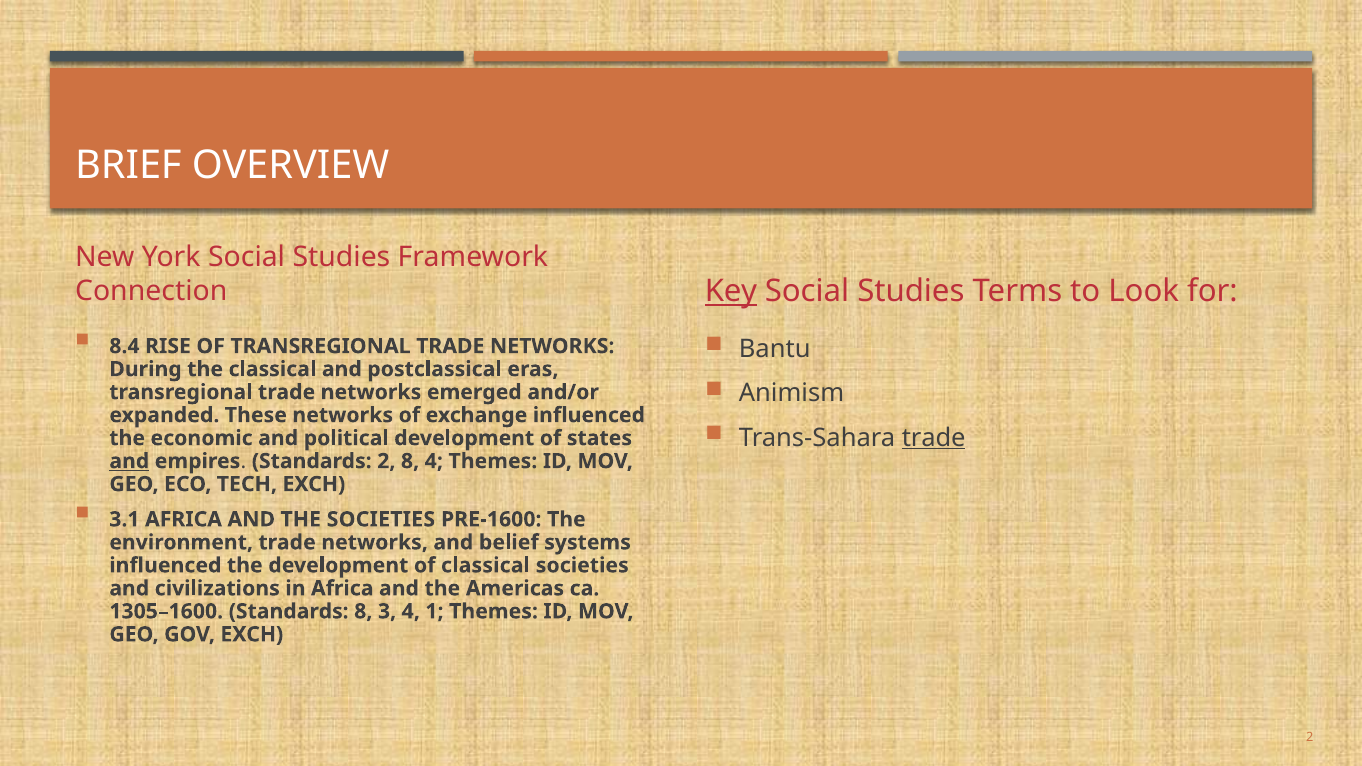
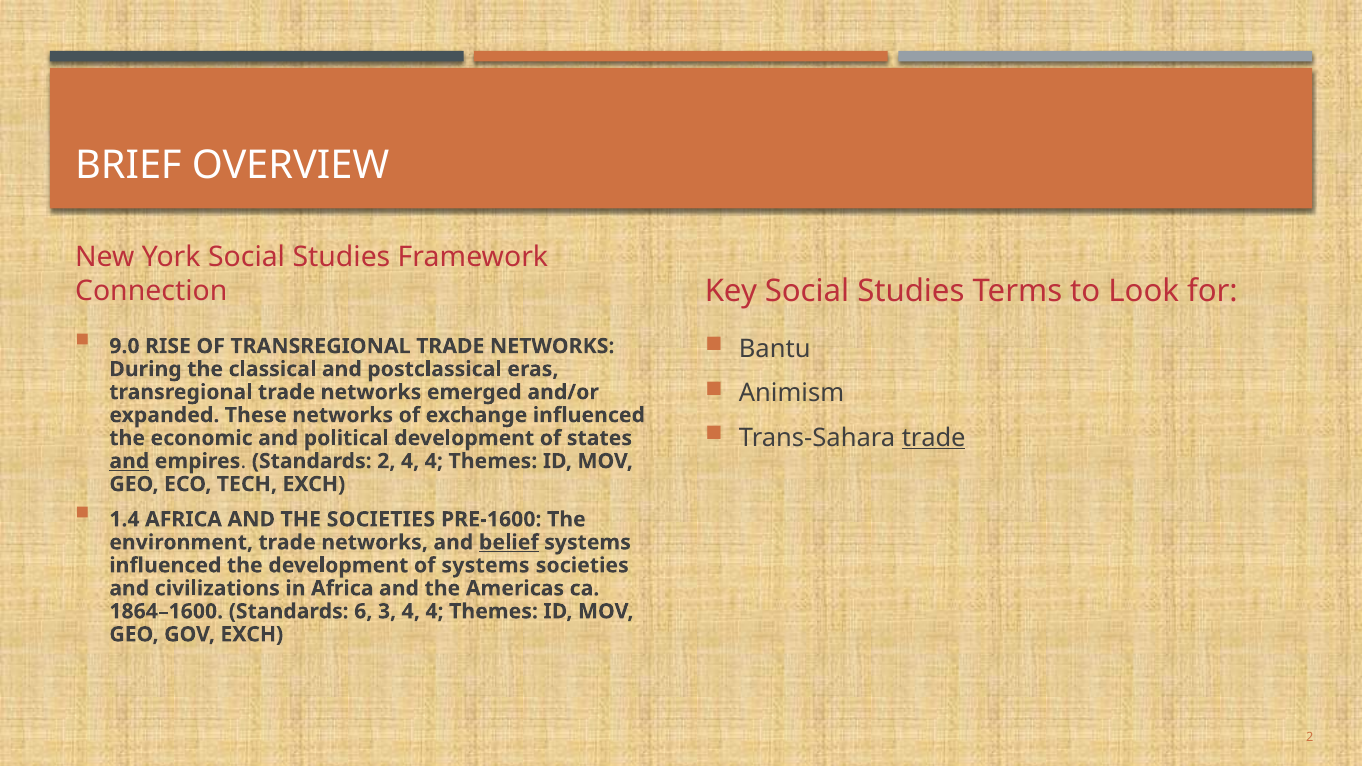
Key underline: present -> none
8.4: 8.4 -> 9.0
2 8: 8 -> 4
3.1: 3.1 -> 1.4
belief underline: none -> present
of classical: classical -> systems
1305–1600: 1305–1600 -> 1864–1600
Standards 8: 8 -> 6
3 4 1: 1 -> 4
